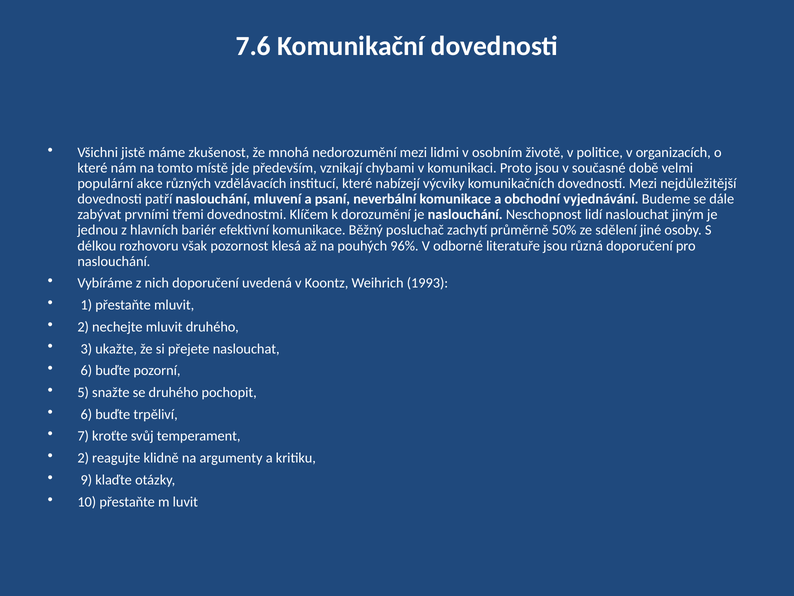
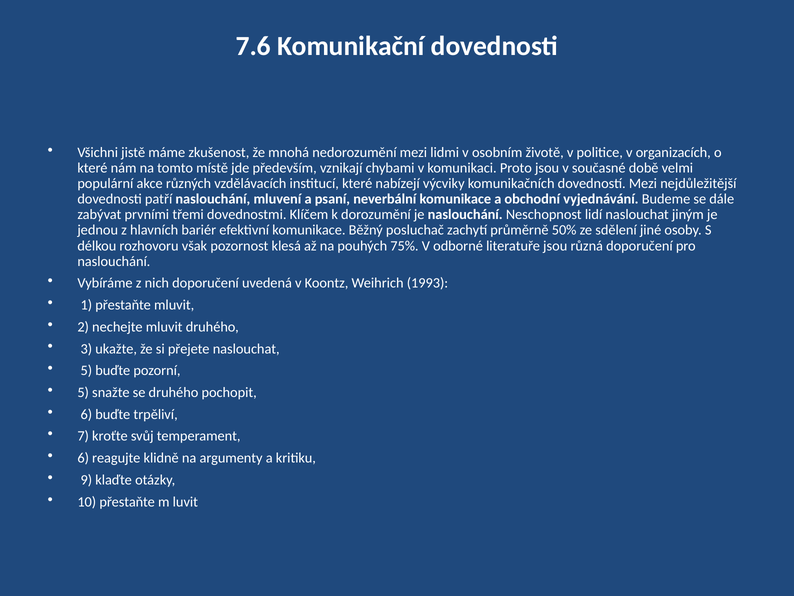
96%: 96% -> 75%
6 at (86, 370): 6 -> 5
2 at (83, 458): 2 -> 6
